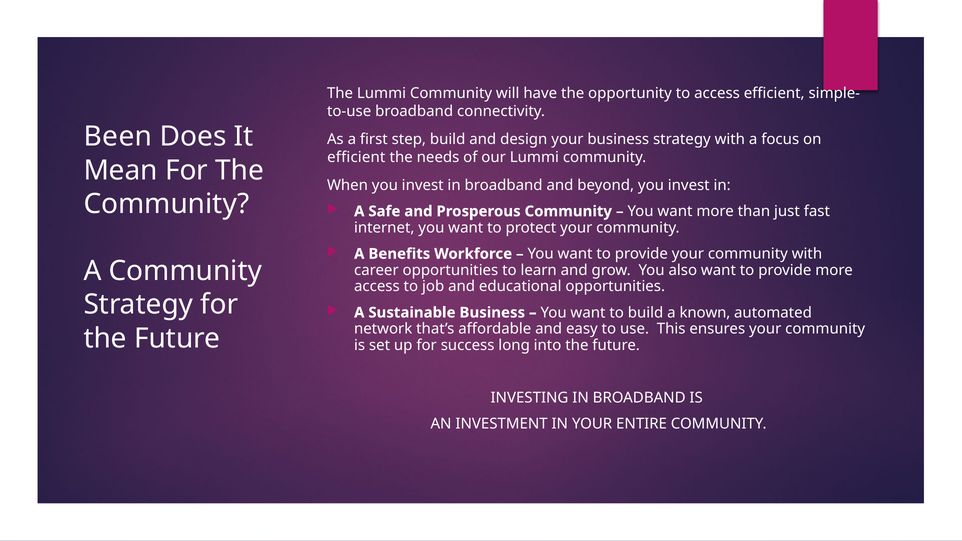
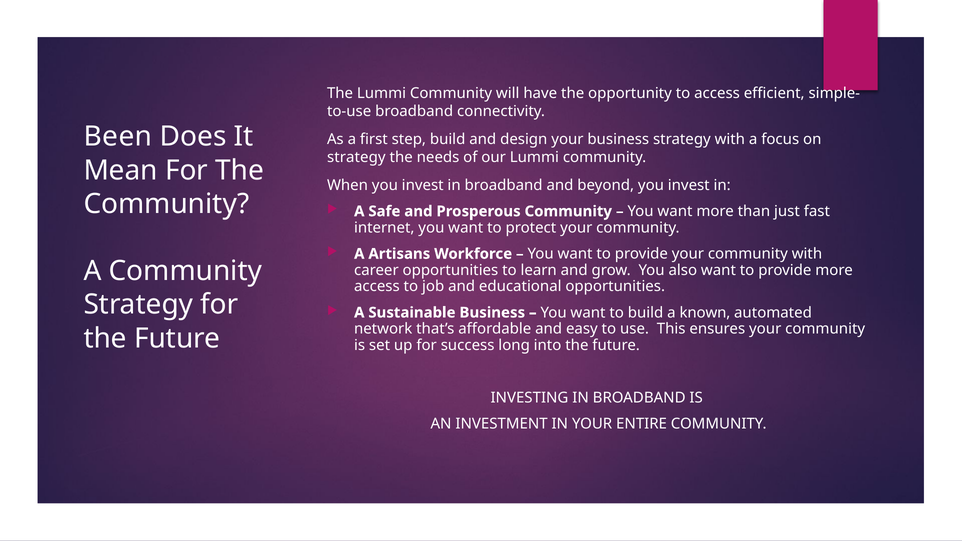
efficient at (356, 157): efficient -> strategy
Benefits: Benefits -> Artisans
